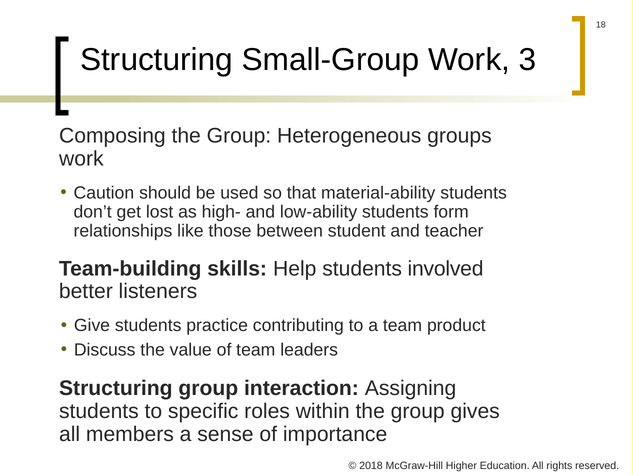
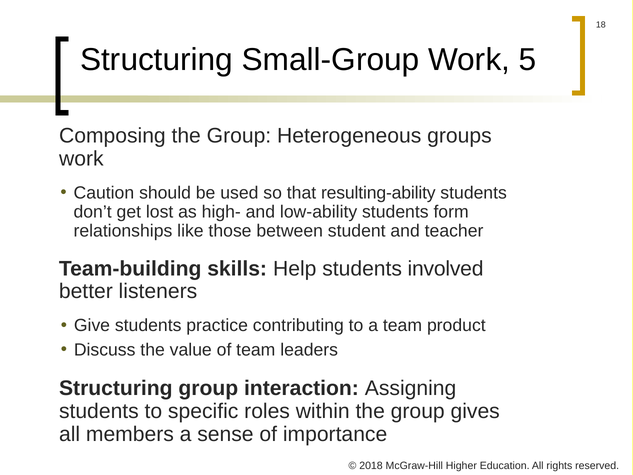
3: 3 -> 5
material-ability: material-ability -> resulting-ability
